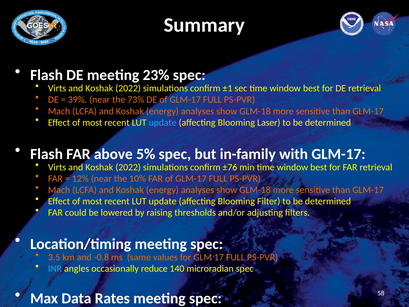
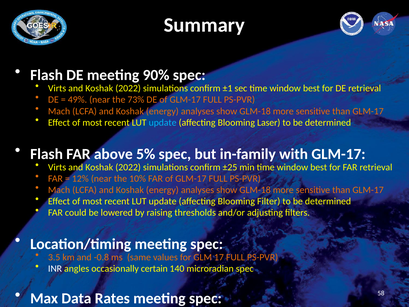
23%: 23% -> 90%
39%: 39% -> 49%
±76: ±76 -> ±25
INR colour: light blue -> white
reduce: reduce -> certain
